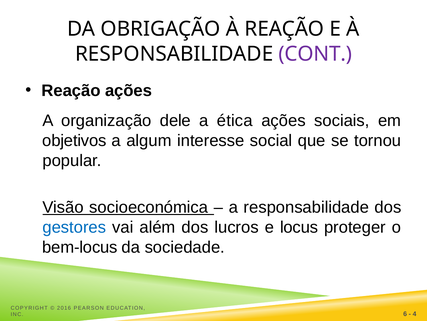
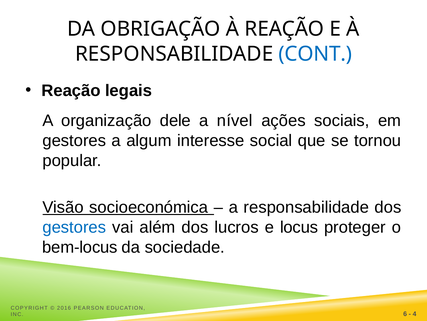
CONT colour: purple -> blue
Reação ações: ações -> legais
ética: ética -> nível
objetivos at (74, 140): objetivos -> gestores
